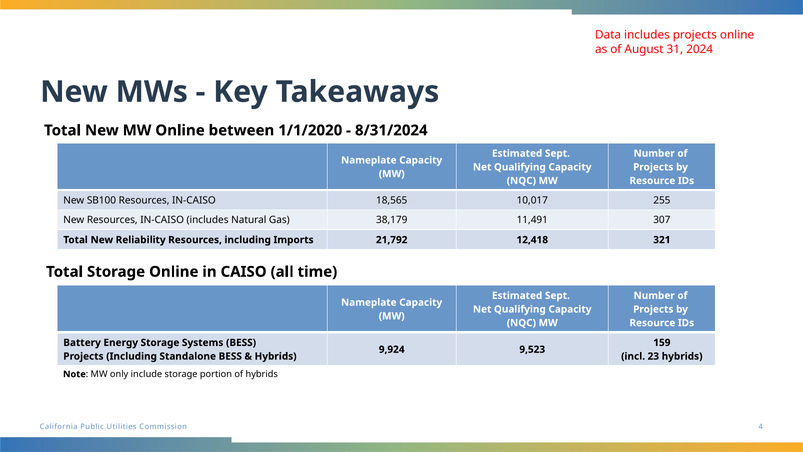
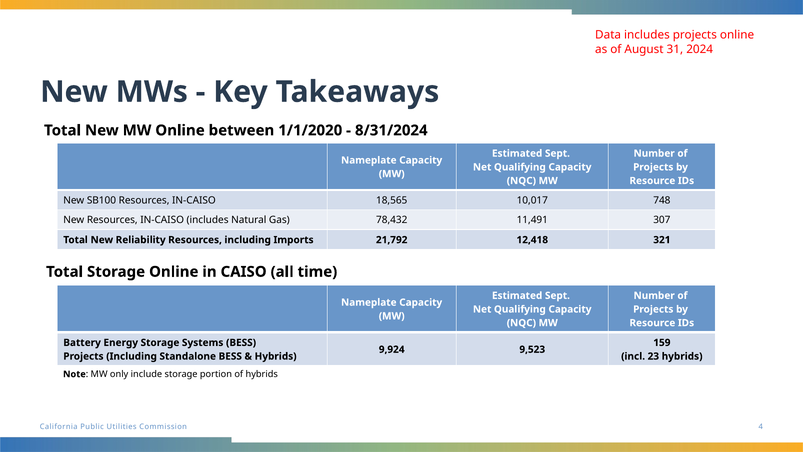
255: 255 -> 748
38,179: 38,179 -> 78,432
